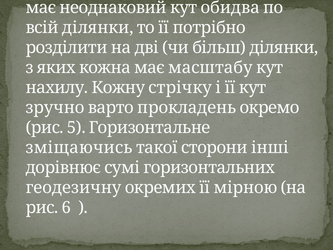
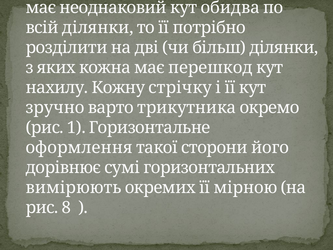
масштабу: масштабу -> перешкод
прокладень: прокладень -> трикутника
5: 5 -> 1
зміщаючись: зміщаючись -> оформлення
інші: інші -> його
геодезичну: геодезичну -> вимірюють
6: 6 -> 8
